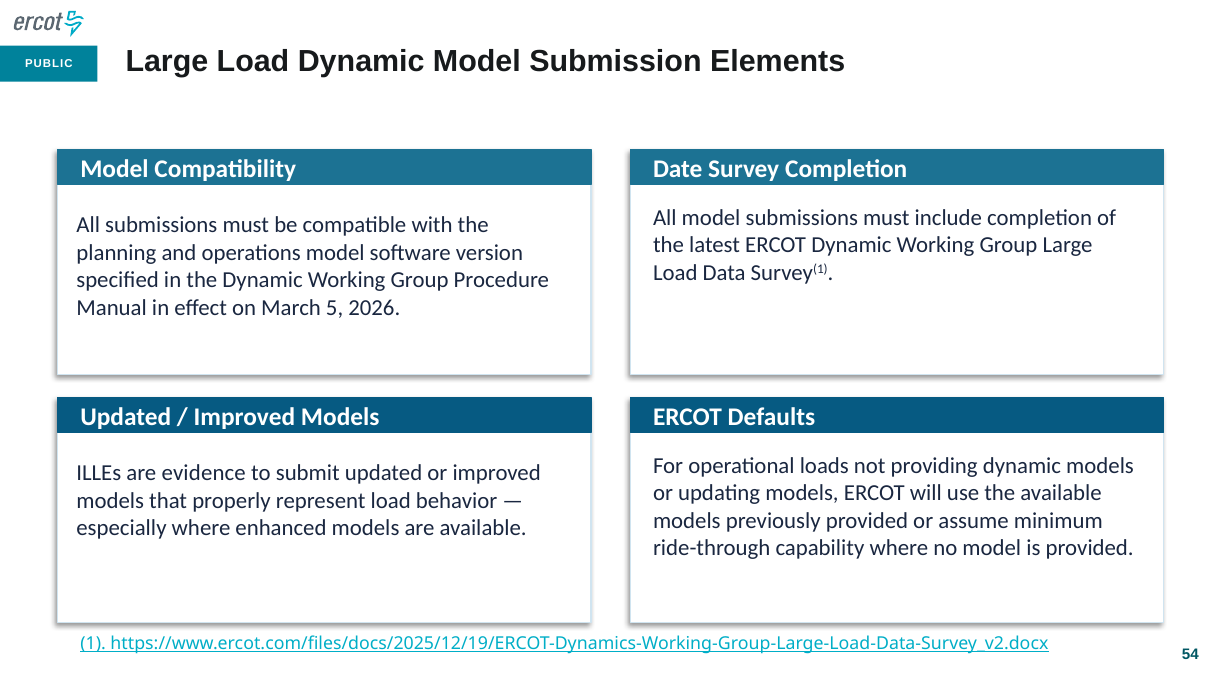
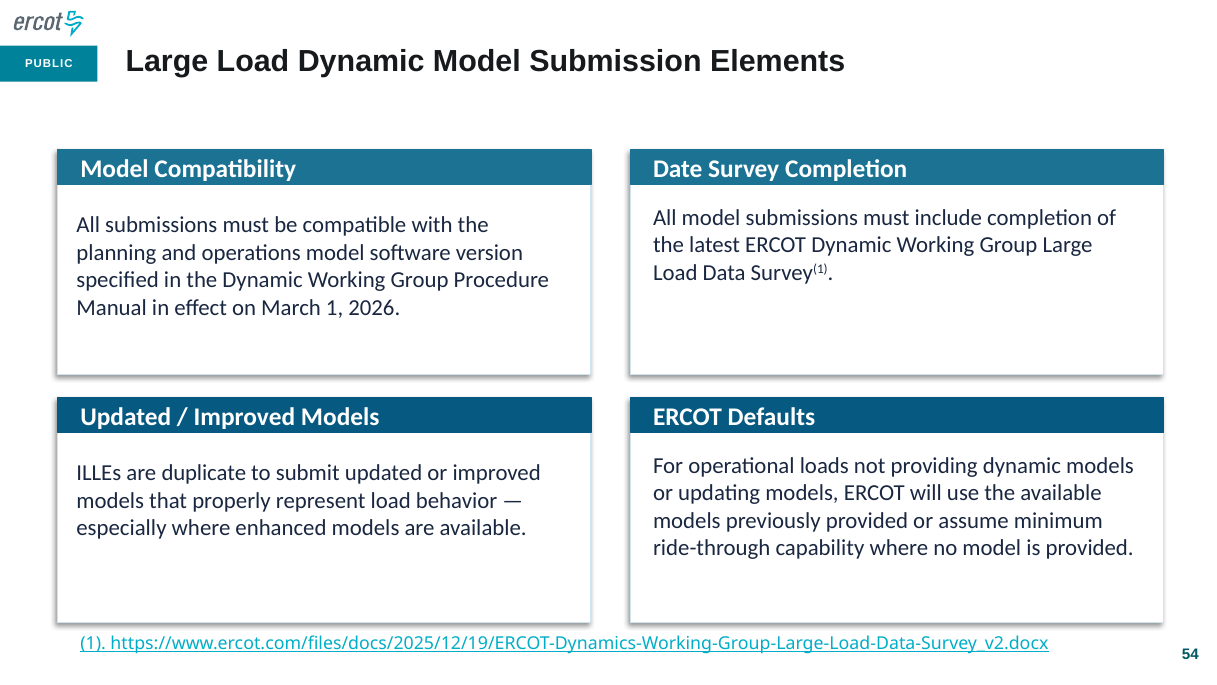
March 5: 5 -> 1
evidence: evidence -> duplicate
